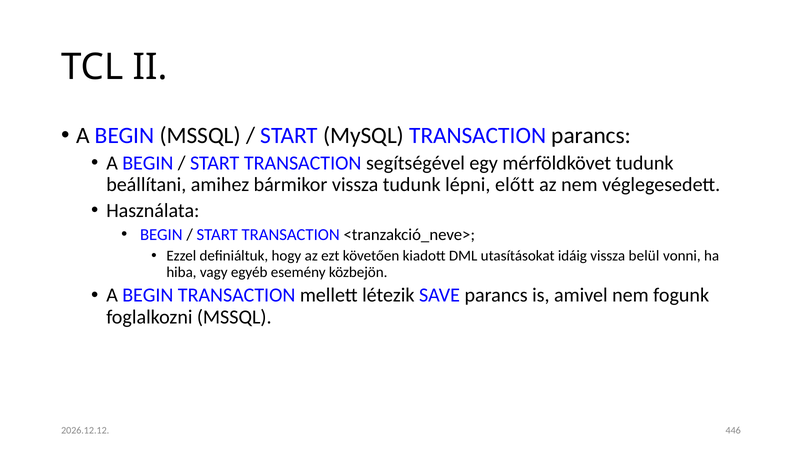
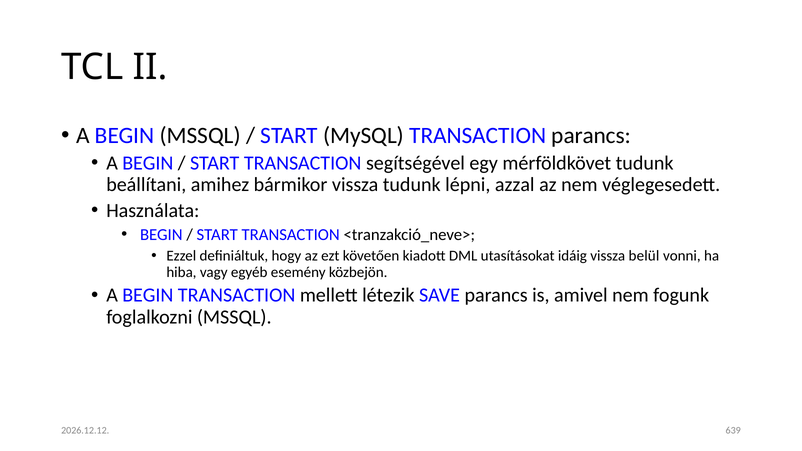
előtt: előtt -> azzal
446: 446 -> 639
